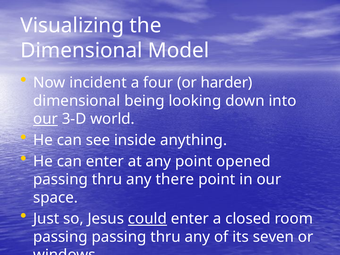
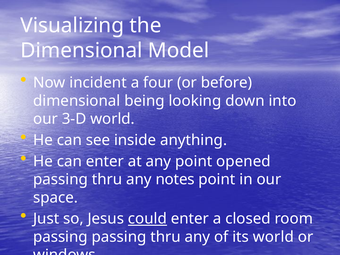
harder: harder -> before
our at (46, 119) underline: present -> none
there: there -> notes
its seven: seven -> world
